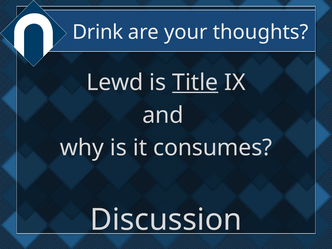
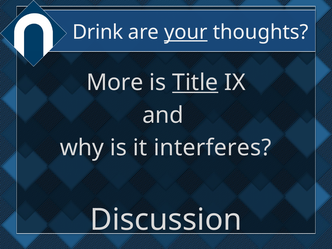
your underline: none -> present
Lewd: Lewd -> More
consumes: consumes -> interferes
